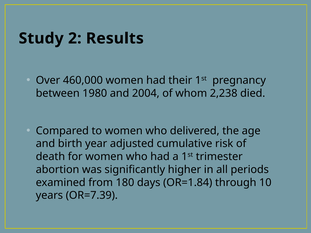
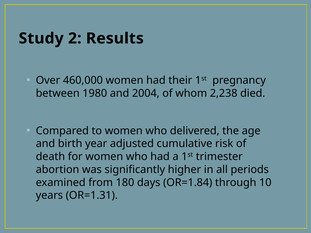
OR=7.39: OR=7.39 -> OR=1.31
